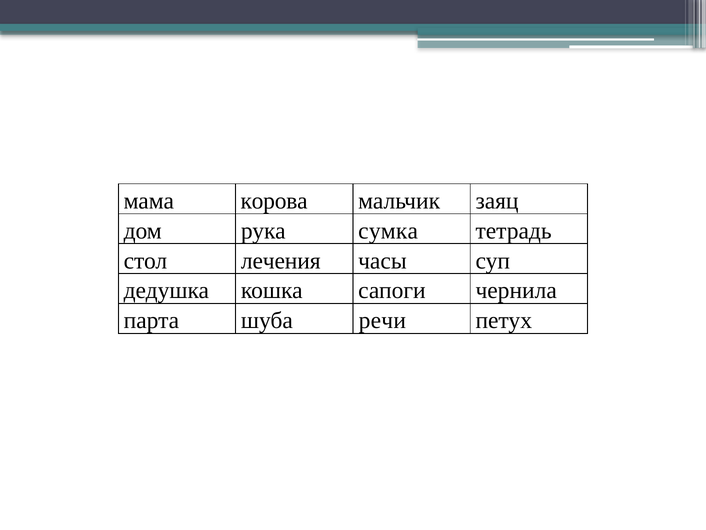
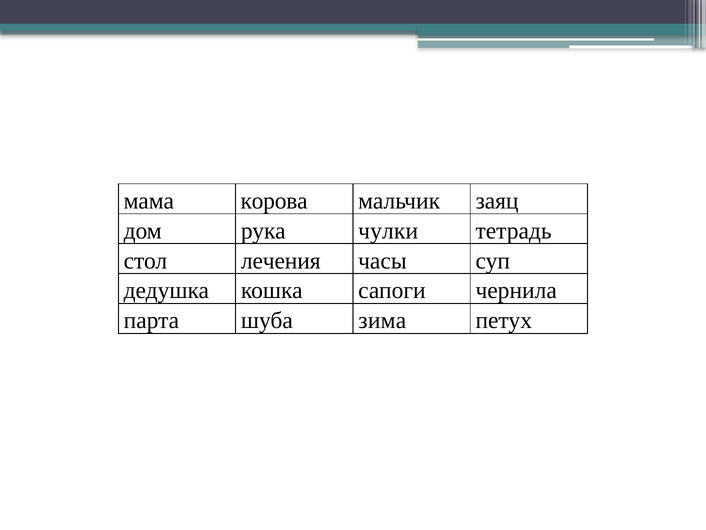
сумка: сумка -> чулки
речи: речи -> зима
